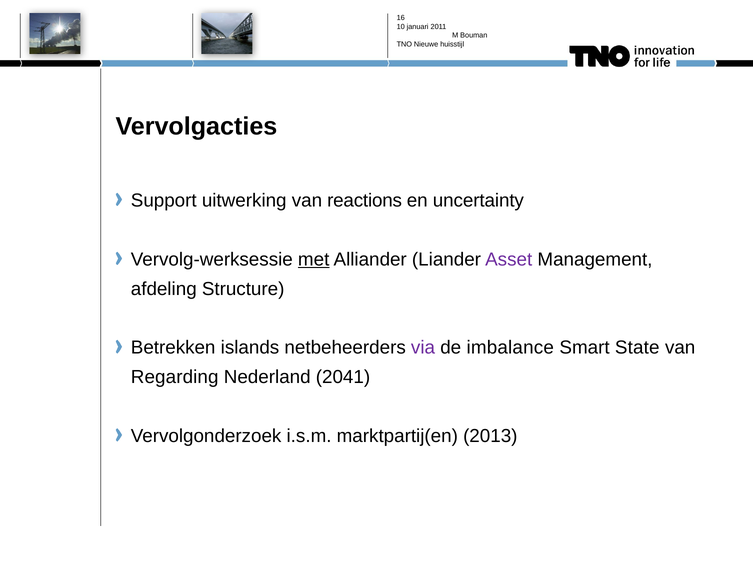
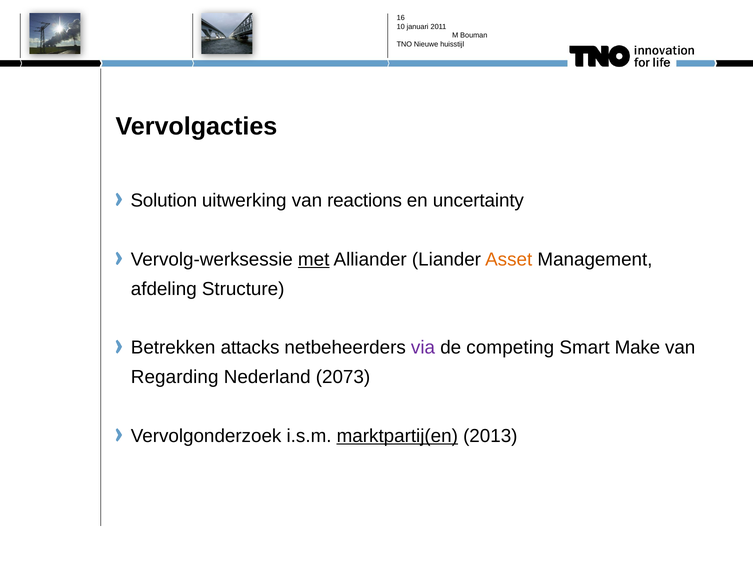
Support: Support -> Solution
Asset colour: purple -> orange
islands: islands -> attacks
imbalance: imbalance -> competing
State: State -> Make
2041: 2041 -> 2073
marktpartij(en underline: none -> present
